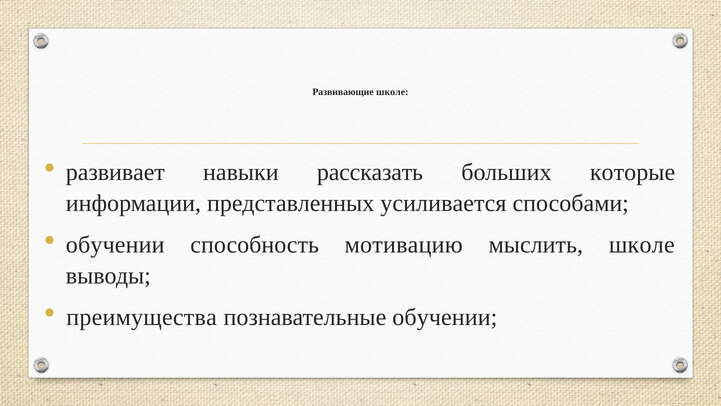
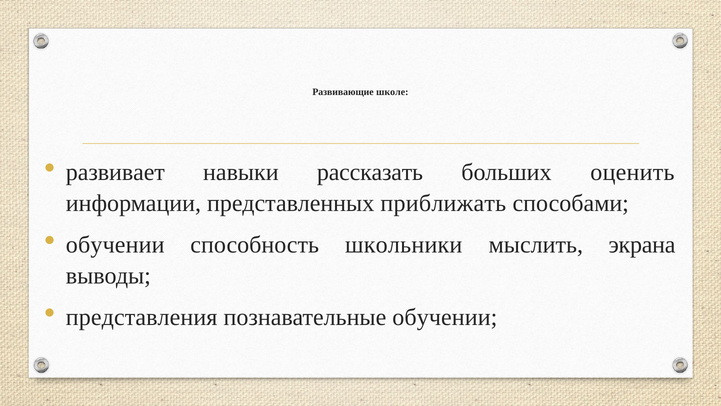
которые: которые -> оценить
усиливается: усиливается -> приближать
мотивацию: мотивацию -> школьники
мыслить школе: школе -> экрана
преимущества: преимущества -> представления
